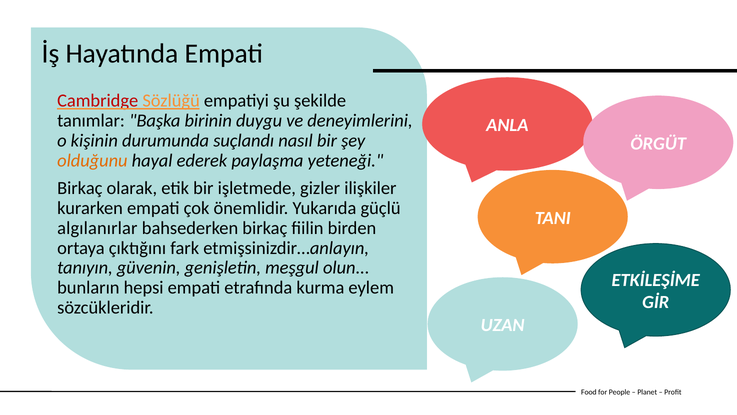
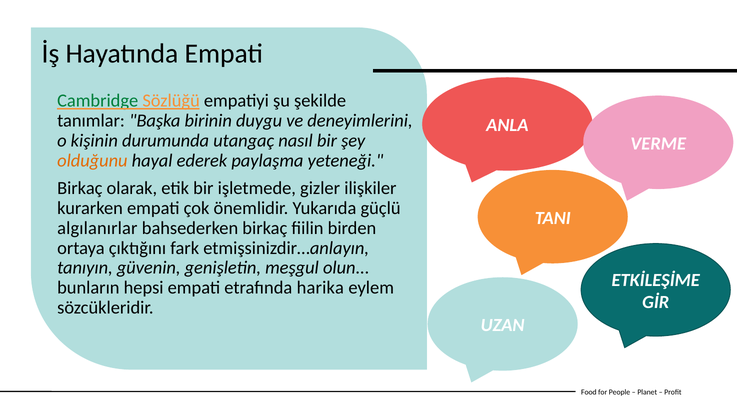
Cambridge colour: red -> green
suçlandı: suçlandı -> utangaç
ÖRGÜT: ÖRGÜT -> VERME
kurma: kurma -> harika
